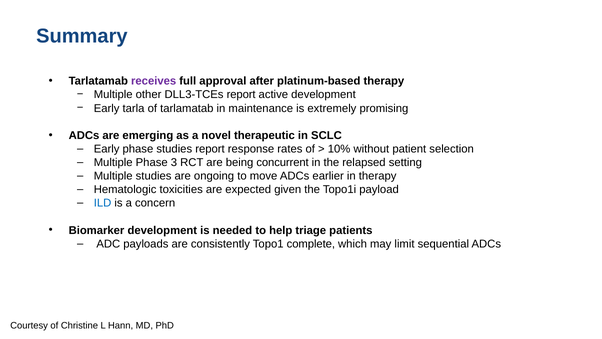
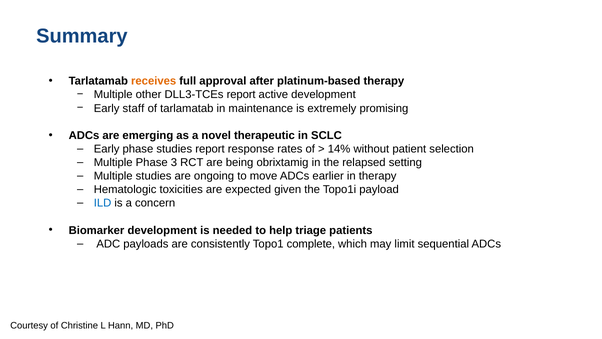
receives colour: purple -> orange
tarla: tarla -> staff
10%: 10% -> 14%
concurrent: concurrent -> obrixtamig
